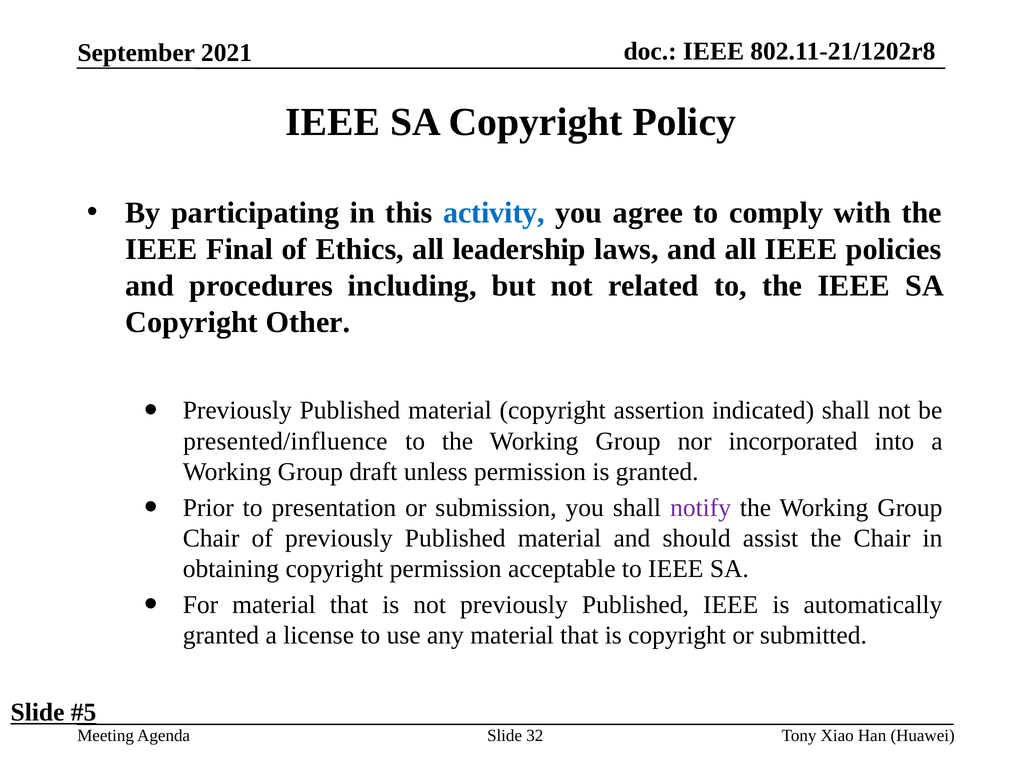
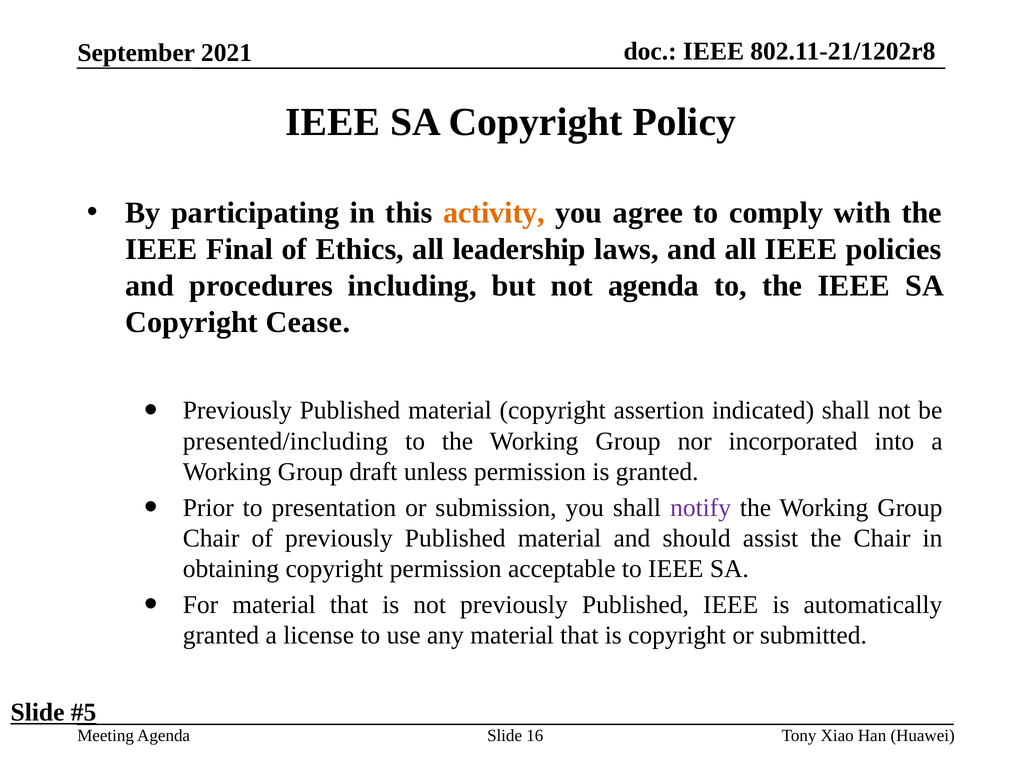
activity colour: blue -> orange
not related: related -> agenda
Other: Other -> Cease
presented/influence: presented/influence -> presented/including
32: 32 -> 16
